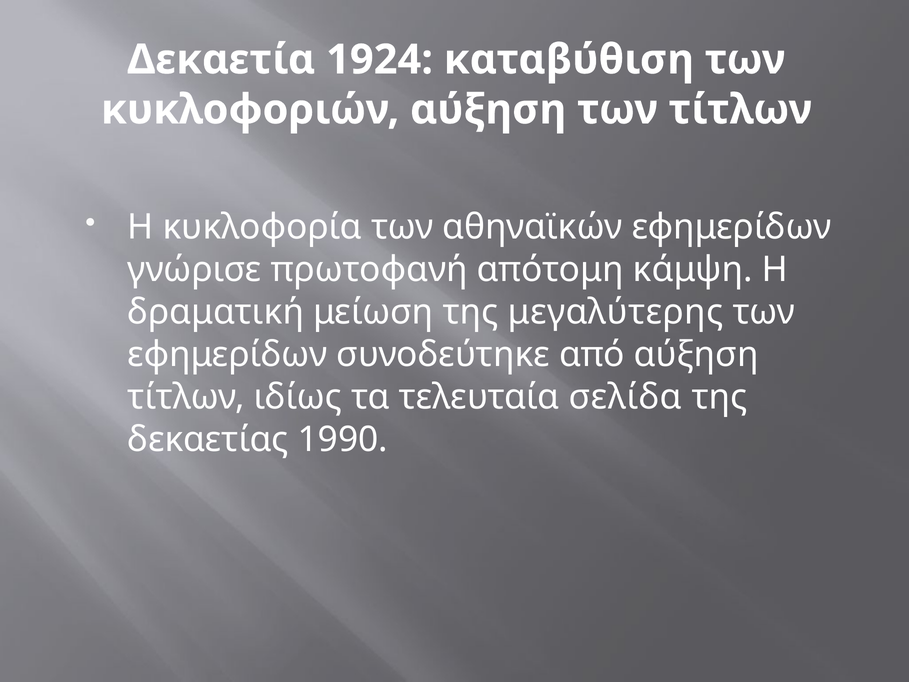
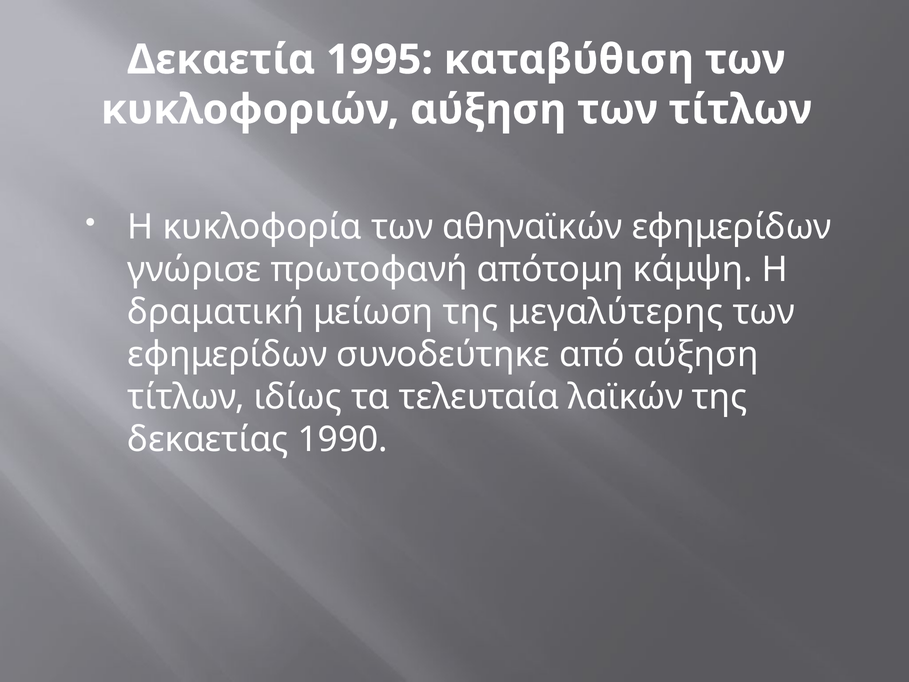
1924: 1924 -> 1995
σελίδα: σελίδα -> λαϊκών
